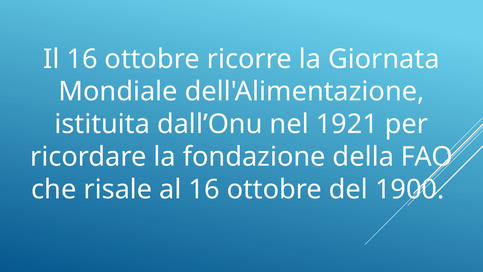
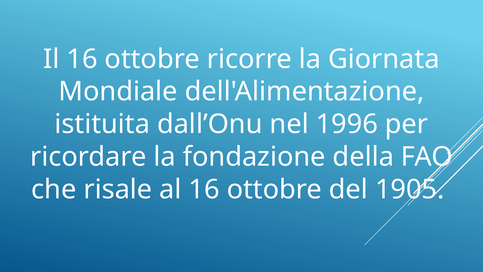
1921: 1921 -> 1996
1900: 1900 -> 1905
